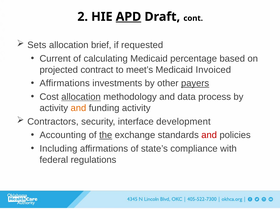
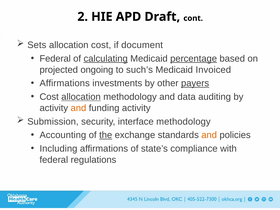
APD underline: present -> none
allocation brief: brief -> cost
requested: requested -> document
Current at (55, 59): Current -> Federal
calculating underline: none -> present
percentage underline: none -> present
contract: contract -> ongoing
meet’s: meet’s -> such’s
process: process -> auditing
Contractors: Contractors -> Submission
interface development: development -> methodology
and at (209, 135) colour: red -> orange
